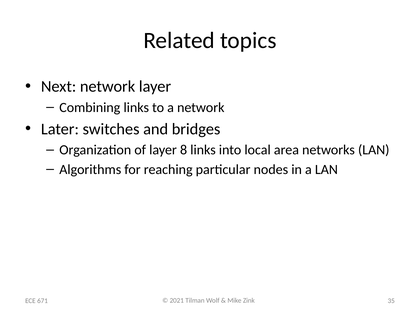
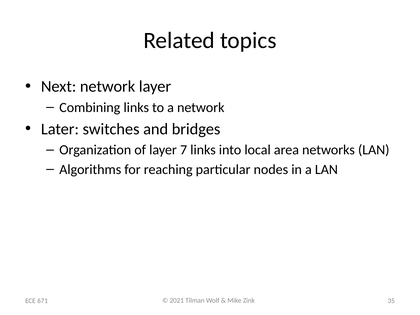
8: 8 -> 7
